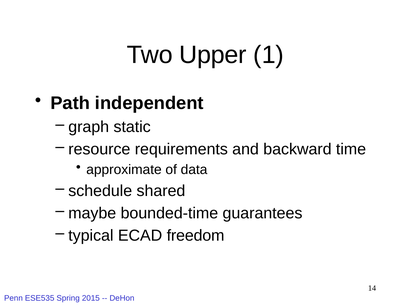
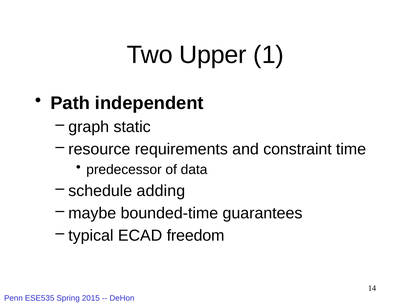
backward: backward -> constraint
approximate: approximate -> predecessor
shared: shared -> adding
